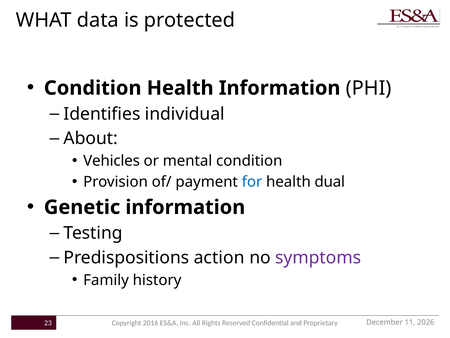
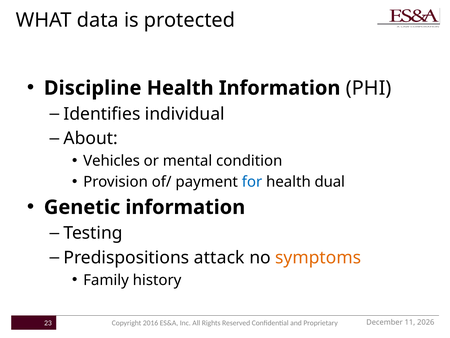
Condition at (93, 88): Condition -> Discipline
action: action -> attack
symptoms colour: purple -> orange
